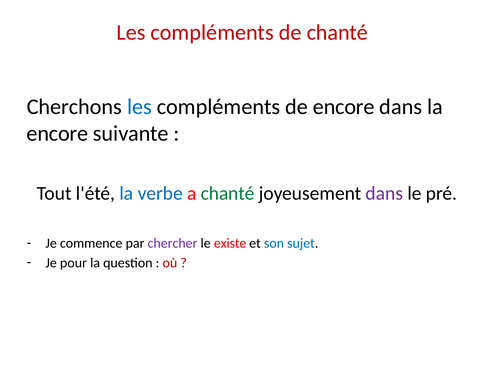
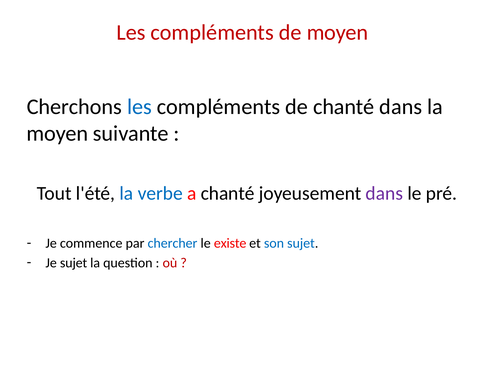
de chanté: chanté -> moyen
de encore: encore -> chanté
encore at (57, 133): encore -> moyen
chanté at (228, 193) colour: green -> black
chercher colour: purple -> blue
Je pour: pour -> sujet
